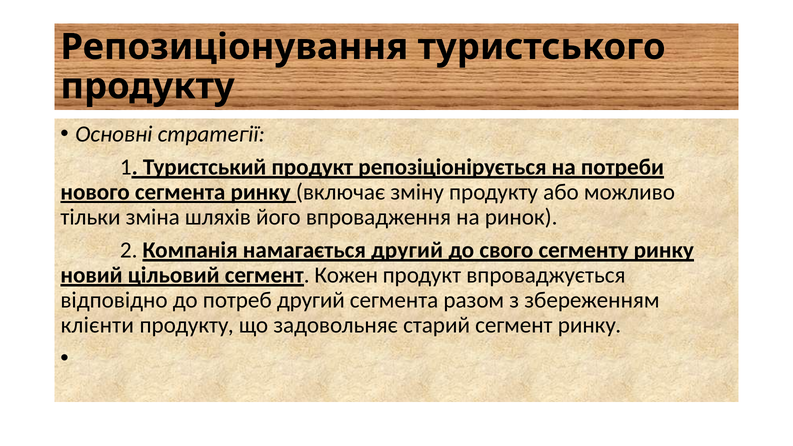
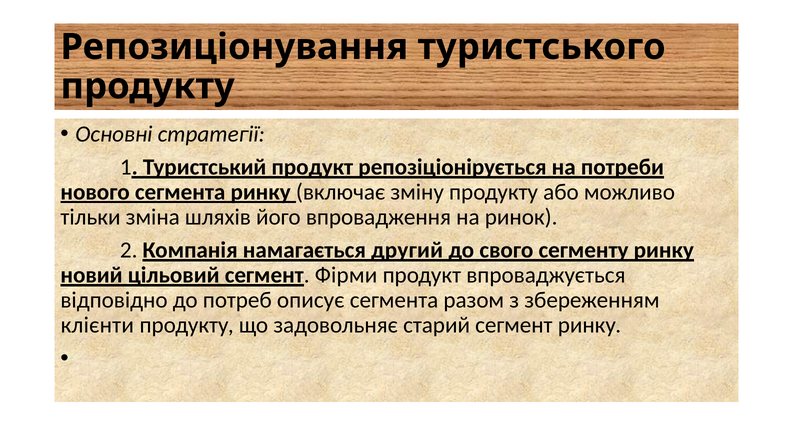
Кожен: Кожен -> Фірми
потреб другий: другий -> описує
